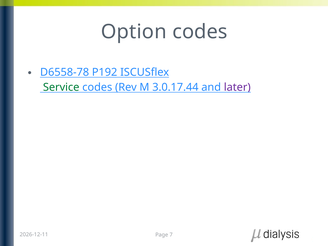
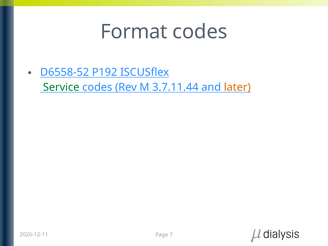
Option: Option -> Format
D6558-78: D6558-78 -> D6558-52
3.0.17.44: 3.0.17.44 -> 3.7.11.44
later colour: purple -> orange
